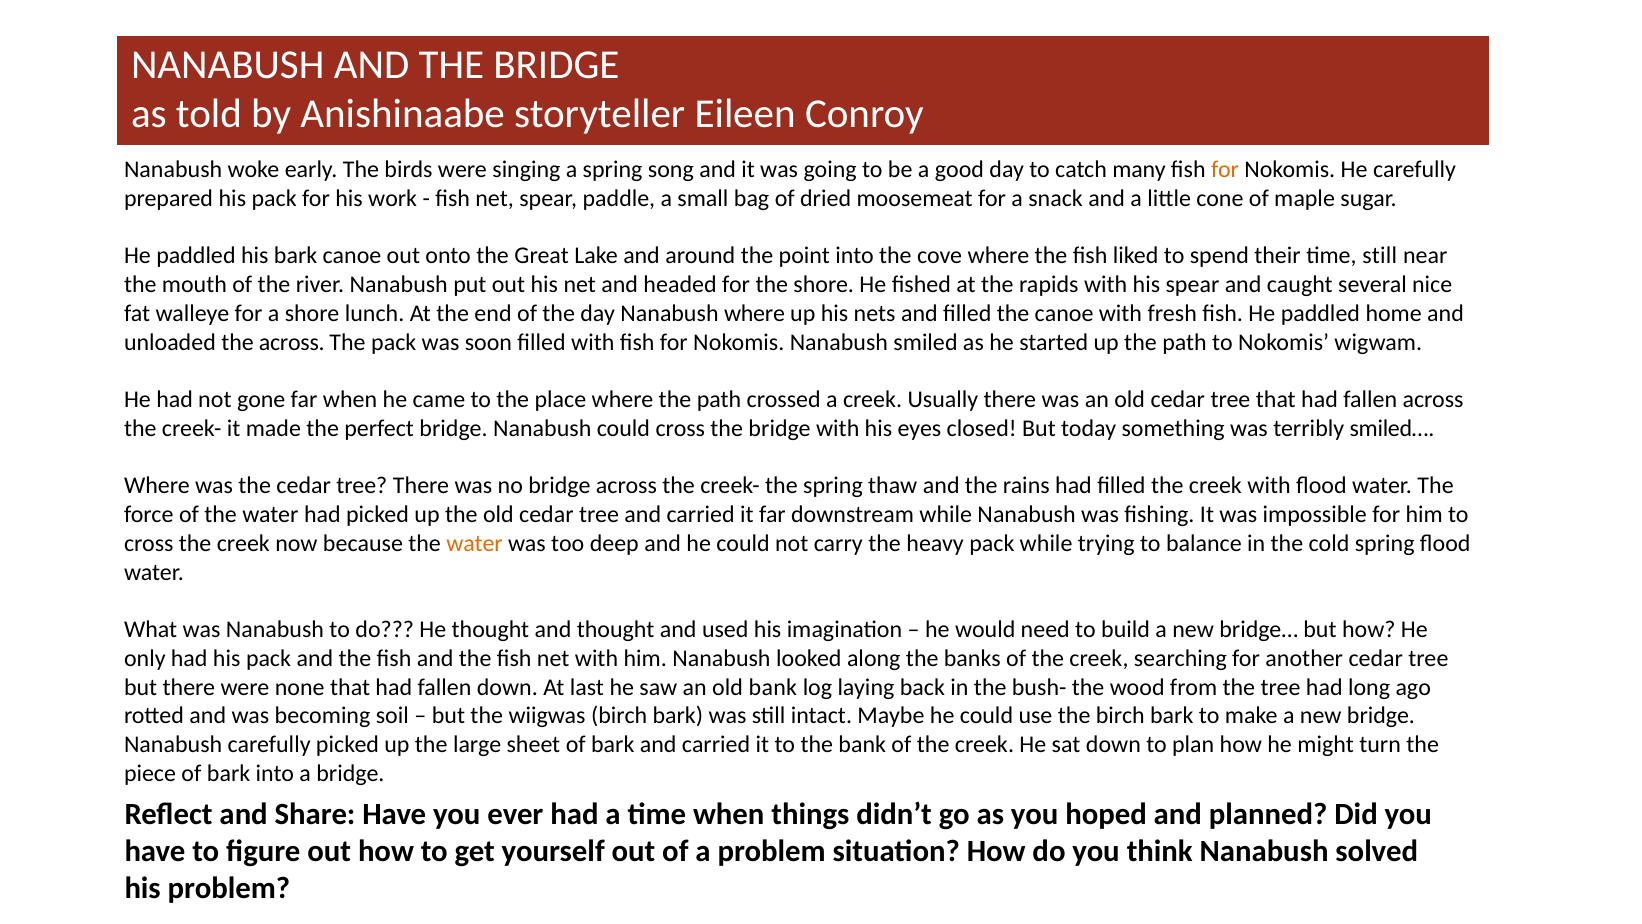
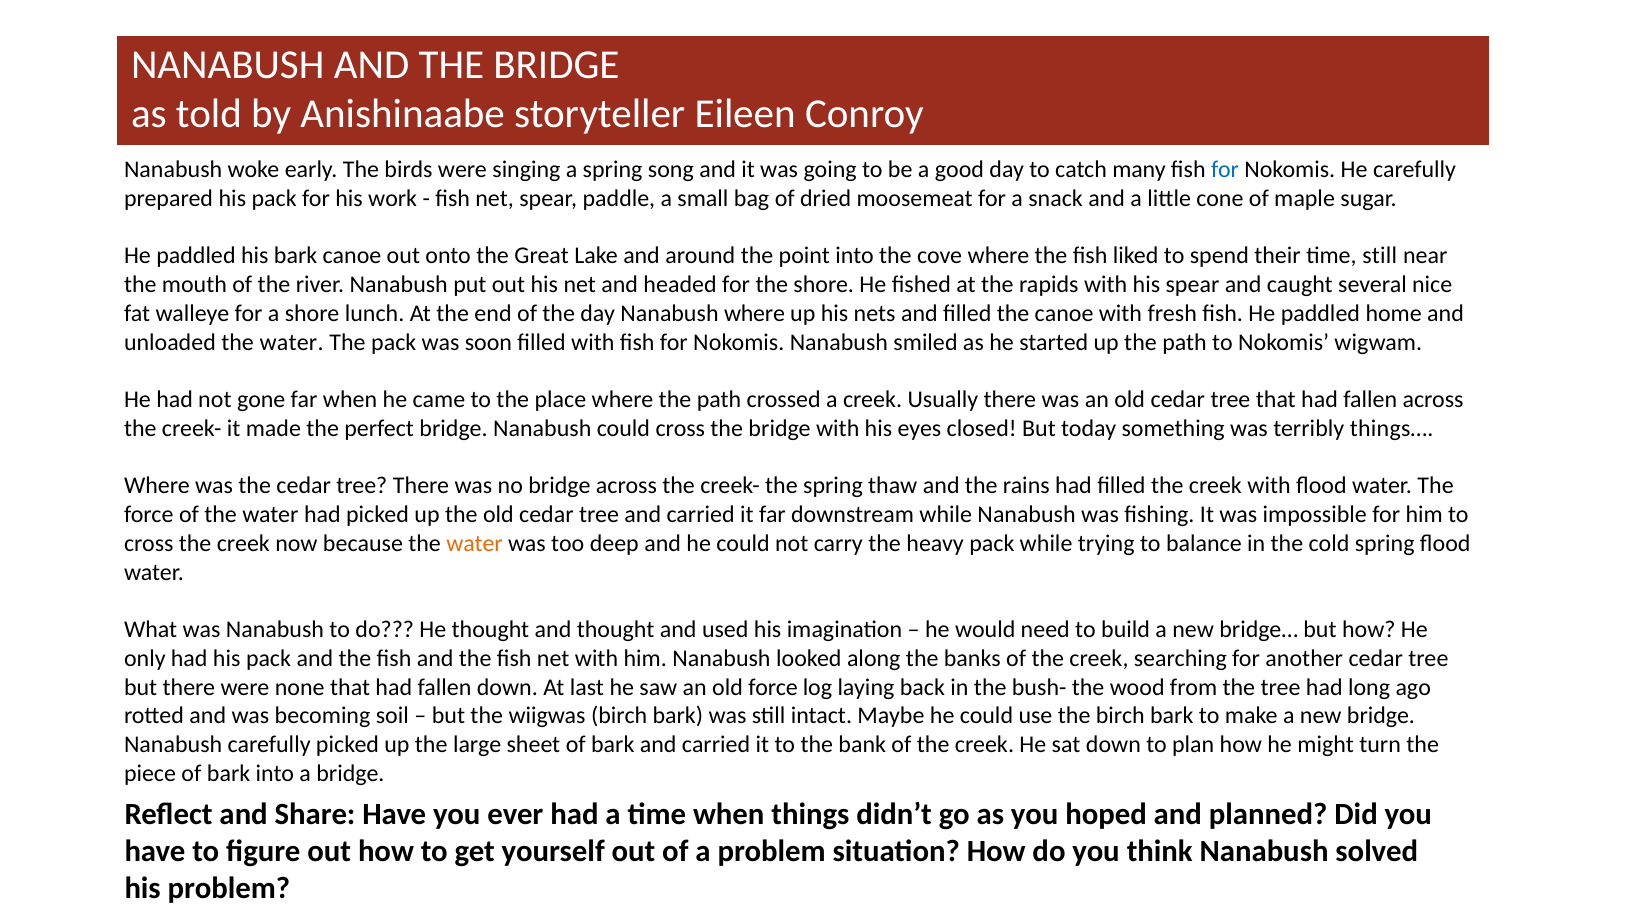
for at (1225, 169) colour: orange -> blue
unloaded the across: across -> water
smiled…: smiled… -> things…
old bank: bank -> force
